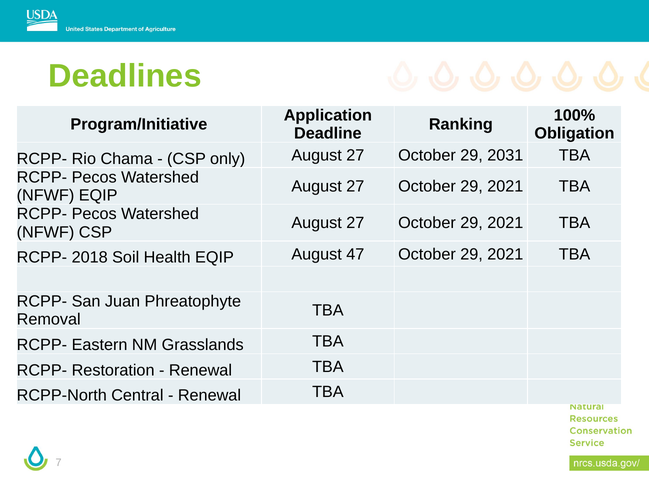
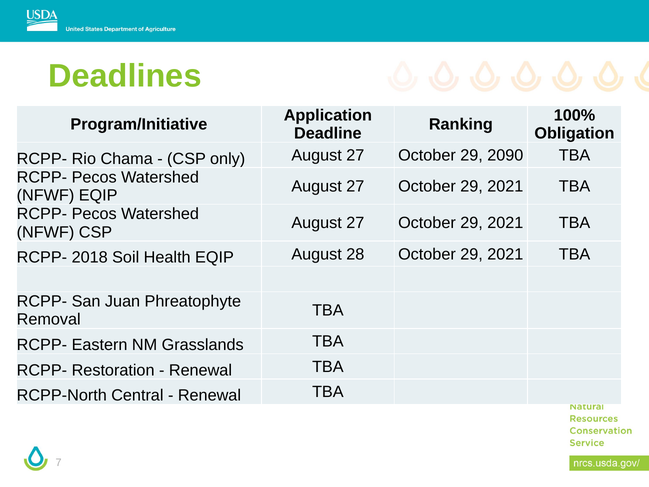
2031: 2031 -> 2090
47: 47 -> 28
